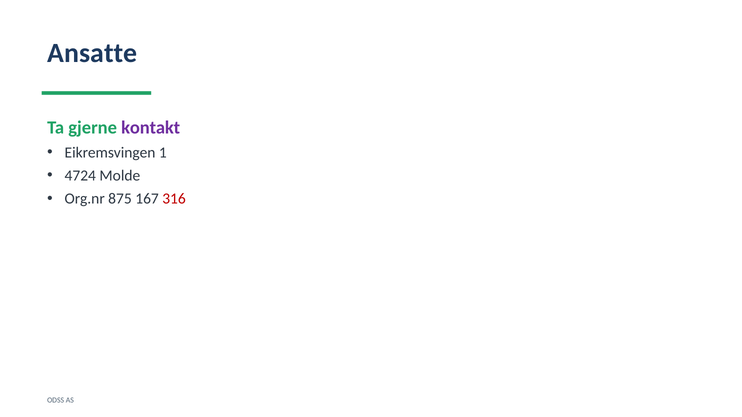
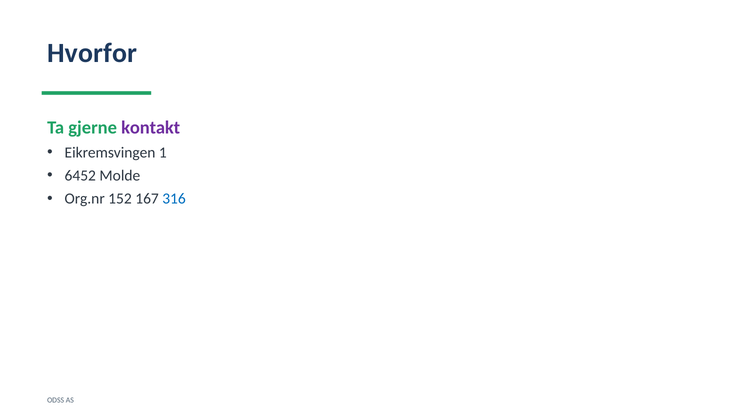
Ansatte: Ansatte -> Hvorfor
4724: 4724 -> 6452
875: 875 -> 152
316 colour: red -> blue
